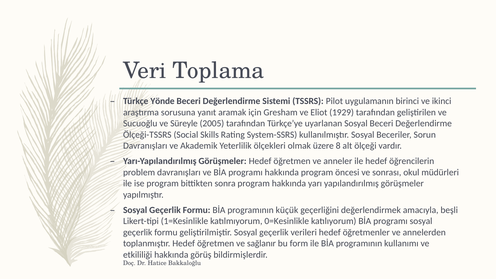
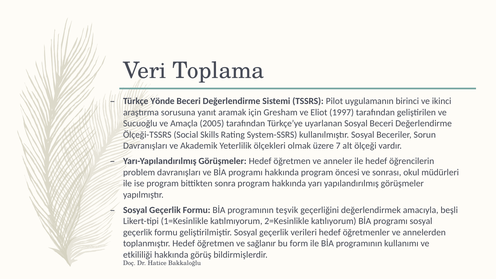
1929: 1929 -> 1997
Süreyle: Süreyle -> Amaçla
8: 8 -> 7
küçük: küçük -> teşvik
0=Kesinlikle: 0=Kesinlikle -> 2=Kesinlikle
